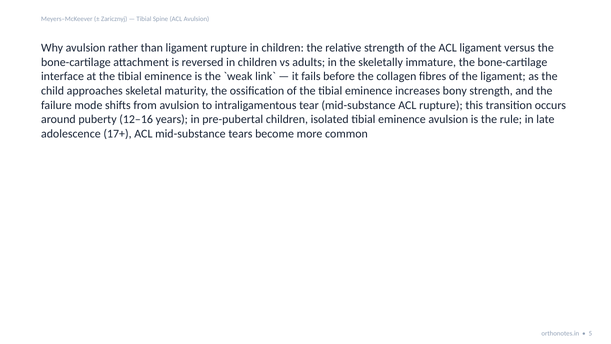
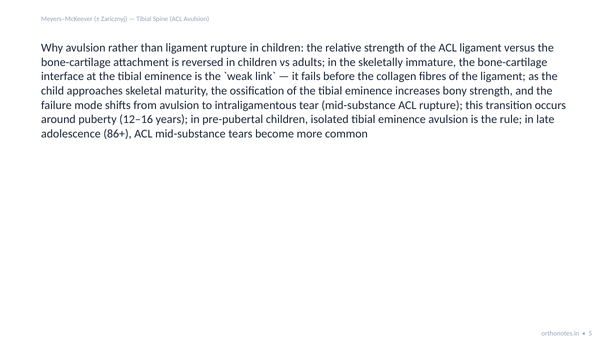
17+: 17+ -> 86+
